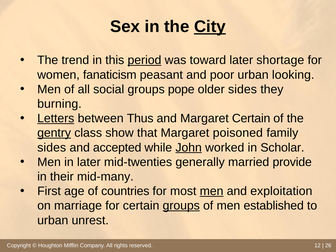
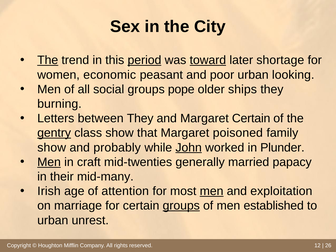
City underline: present -> none
The at (48, 60) underline: none -> present
toward underline: none -> present
fanaticism: fanaticism -> economic
older sides: sides -> ships
Letters underline: present -> none
between Thus: Thus -> They
sides at (52, 148): sides -> show
accepted: accepted -> probably
Scholar: Scholar -> Plunder
Men at (49, 162) underline: none -> present
in later: later -> craft
provide: provide -> papacy
First: First -> Irish
countries: countries -> attention
